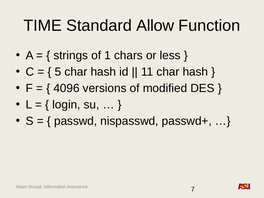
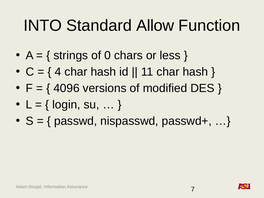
TIME: TIME -> INTO
1: 1 -> 0
5: 5 -> 4
